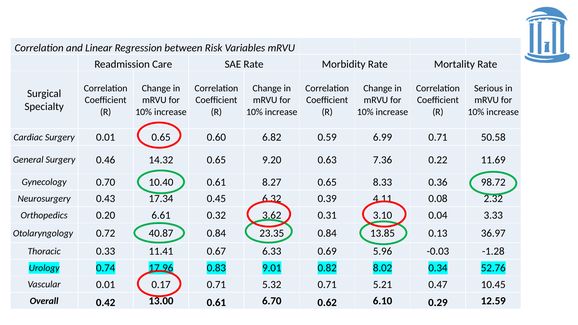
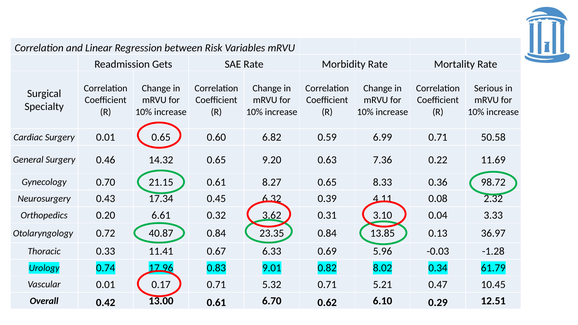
Care: Care -> Gets
10.40: 10.40 -> 21.15
52.76: 52.76 -> 61.79
12.59: 12.59 -> 12.51
